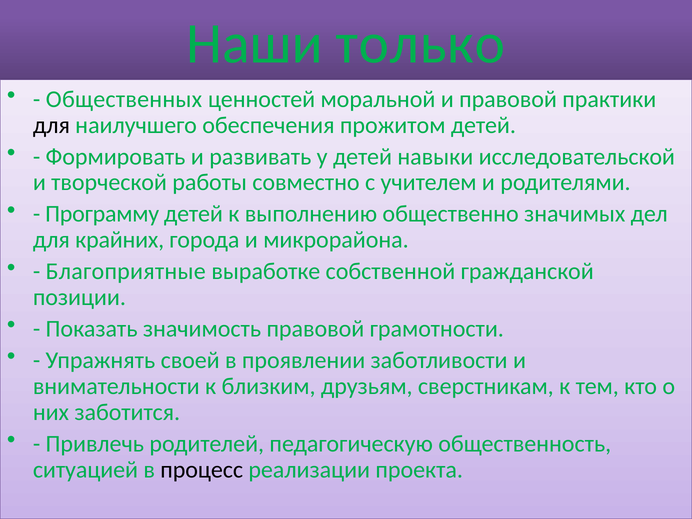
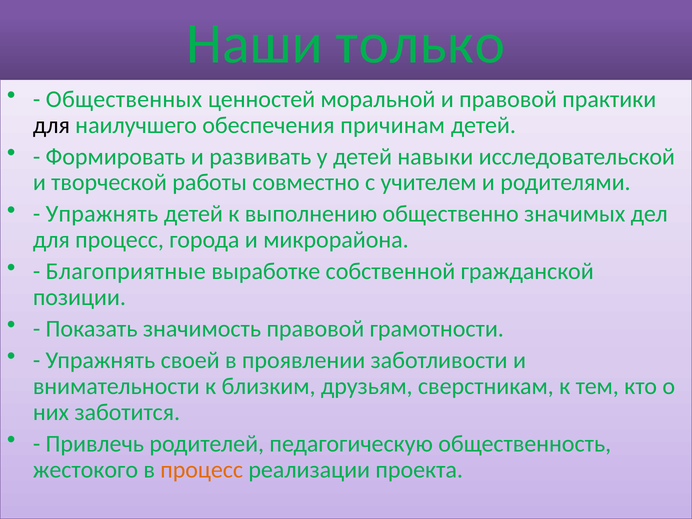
прожитом: прожитом -> причинам
Программу at (102, 214): Программу -> Упражнять
для крайних: крайних -> процесс
ситуацией: ситуацией -> жестокого
процесс at (202, 470) colour: black -> orange
